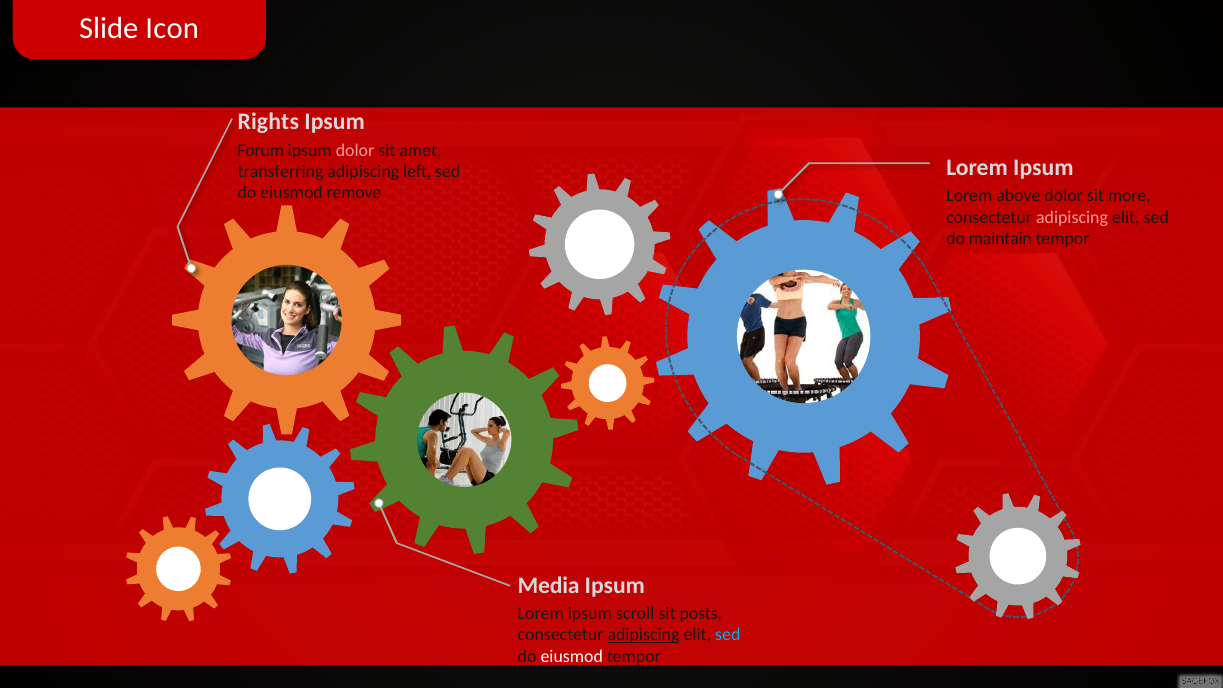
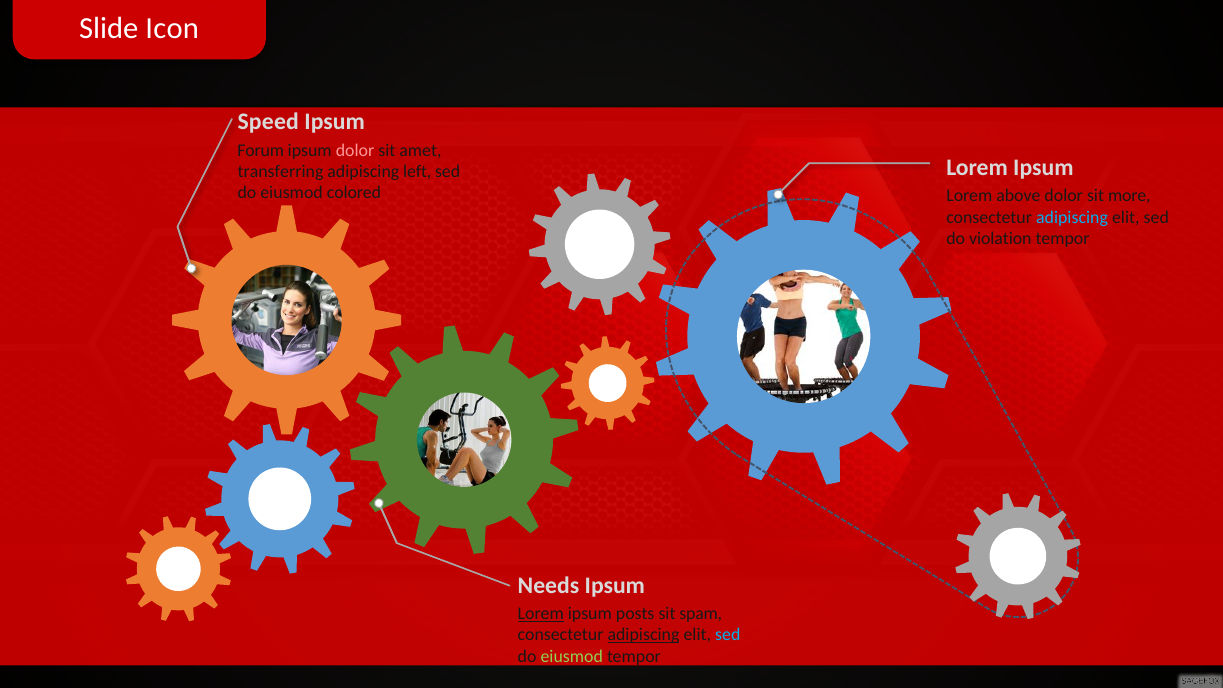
Rights: Rights -> Speed
remove: remove -> colored
adipiscing at (1072, 217) colour: pink -> light blue
maintain: maintain -> violation
Media: Media -> Needs
Lorem at (541, 613) underline: none -> present
scroll: scroll -> posts
posts: posts -> spam
eiusmod at (572, 656) colour: white -> light green
